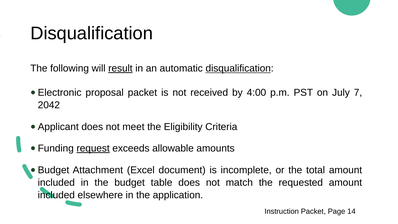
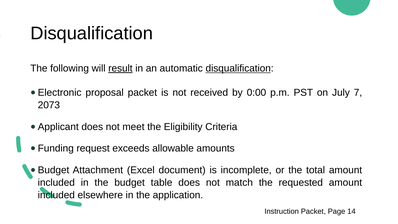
4:00: 4:00 -> 0:00
2042: 2042 -> 2073
request underline: present -> none
